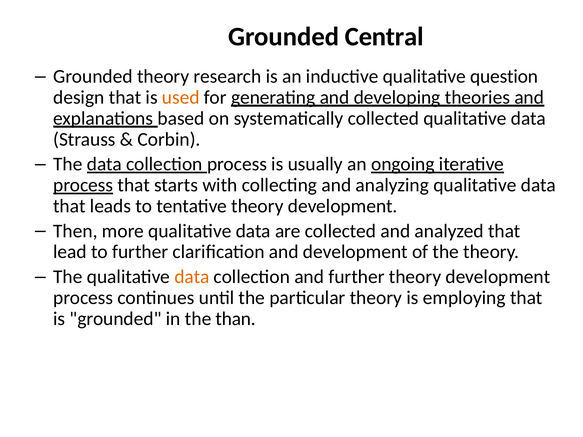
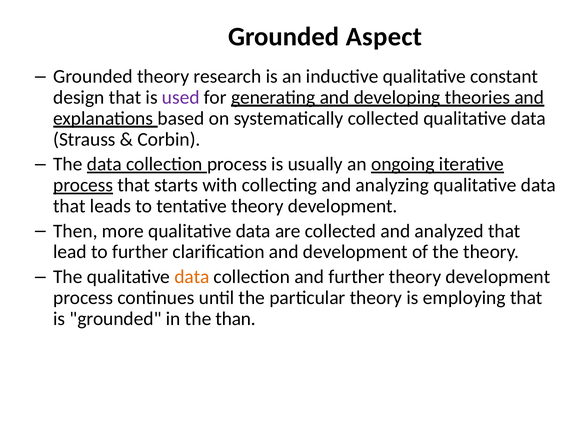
Central: Central -> Aspect
question: question -> constant
used colour: orange -> purple
